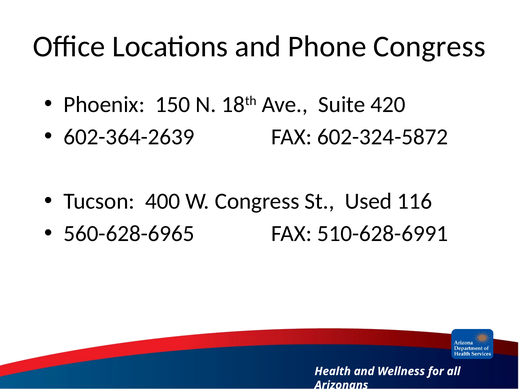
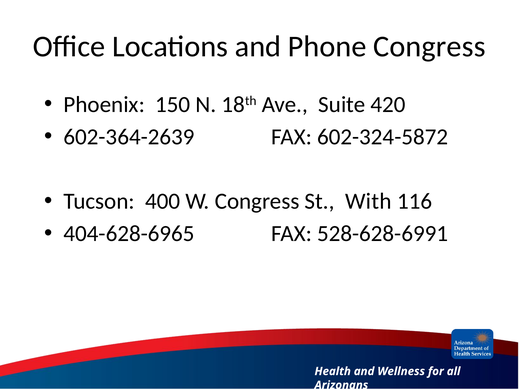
Used: Used -> With
560-628-6965: 560-628-6965 -> 404-628-6965
510-628-6991: 510-628-6991 -> 528-628-6991
